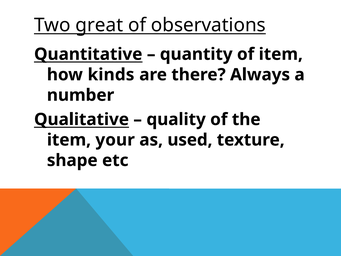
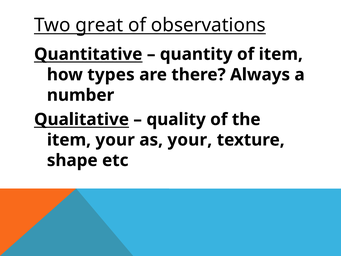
kinds: kinds -> types
as used: used -> your
